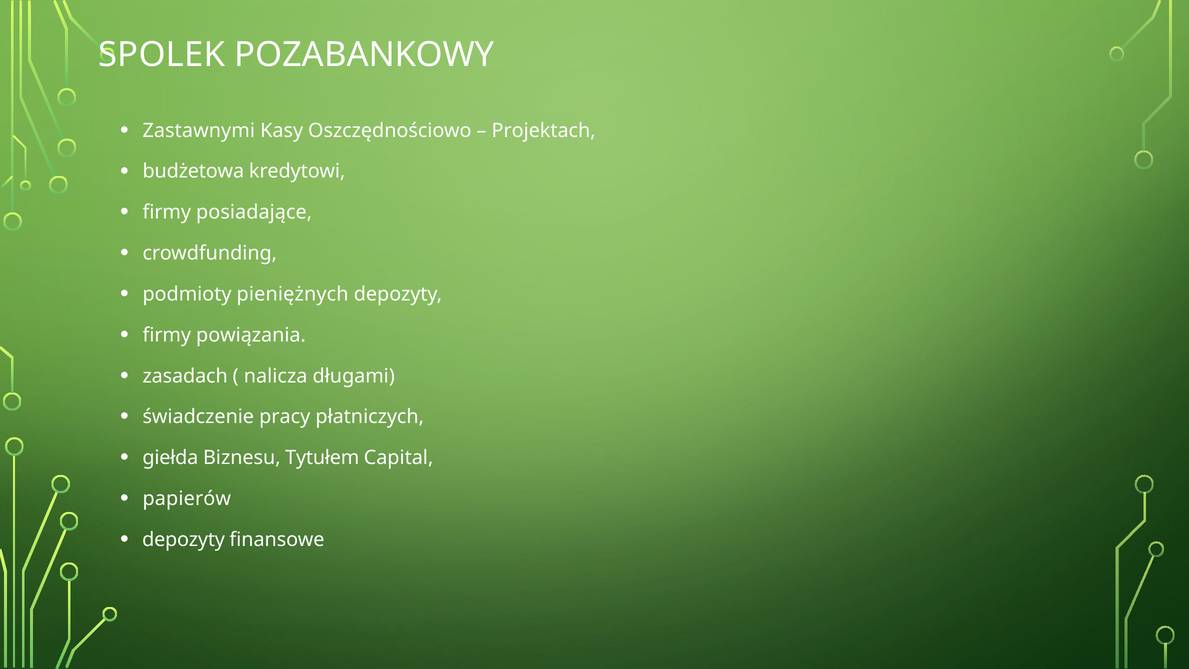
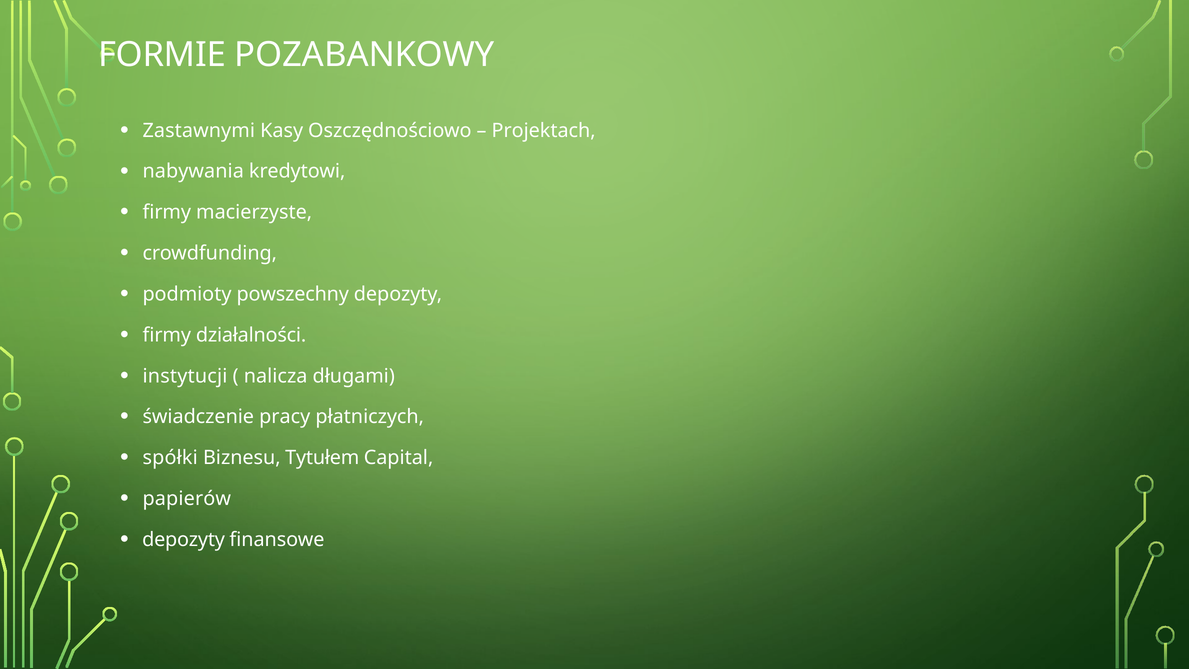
SPOLEK: SPOLEK -> FORMIE
budżetowa: budżetowa -> nabywania
posiadające: posiadające -> macierzyste
pieniężnych: pieniężnych -> powszechny
powiązania: powiązania -> działalności
zasadach: zasadach -> instytucji
giełda: giełda -> spółki
